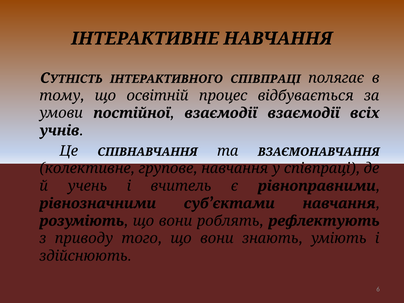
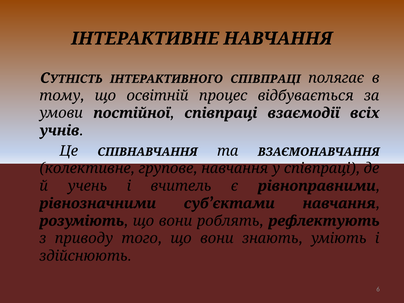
постійної взаємодії: взаємодії -> співпраці
